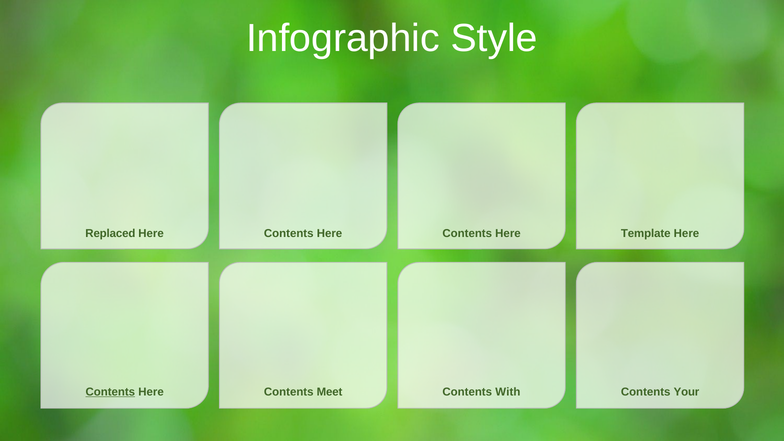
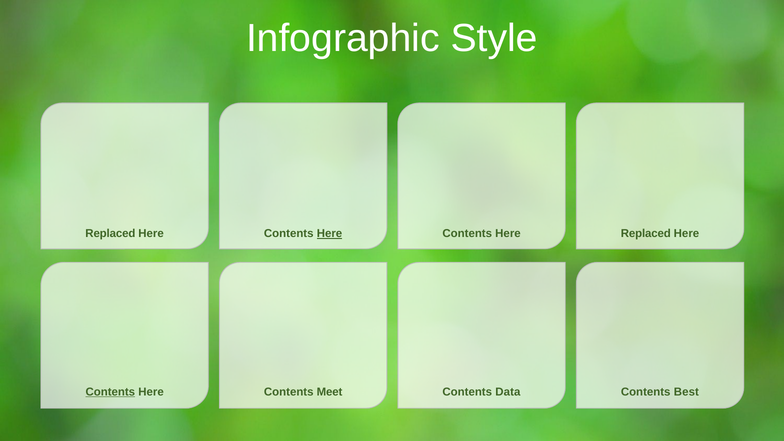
Here at (329, 234) underline: none -> present
Here Template: Template -> Replaced
With: With -> Data
Your: Your -> Best
